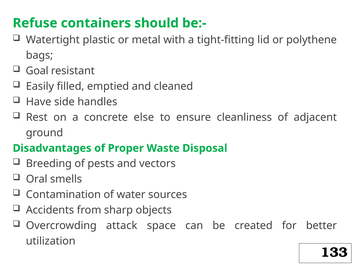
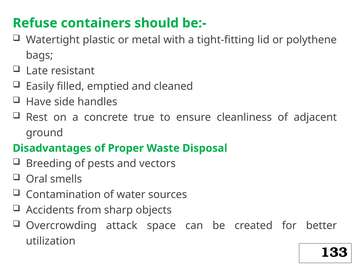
Goal: Goal -> Late
else: else -> true
